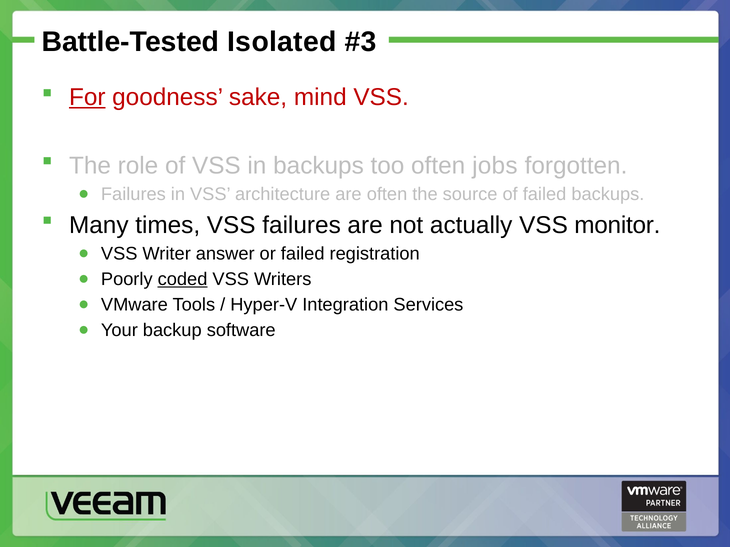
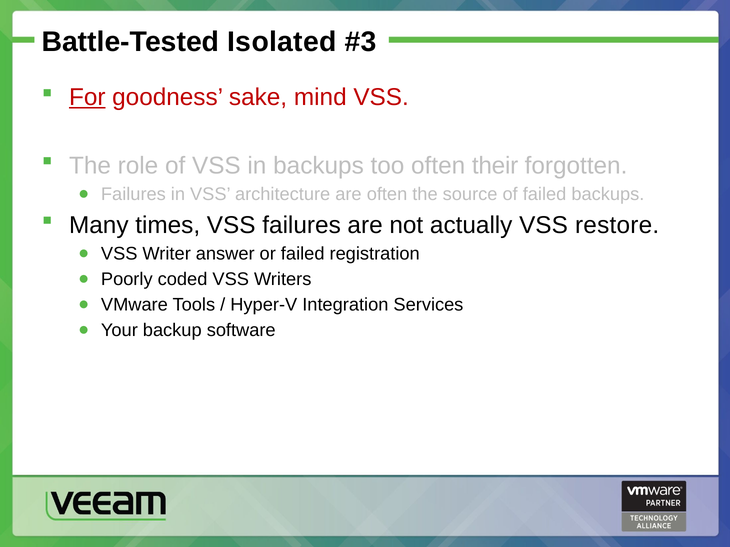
jobs: jobs -> their
monitor: monitor -> restore
coded underline: present -> none
